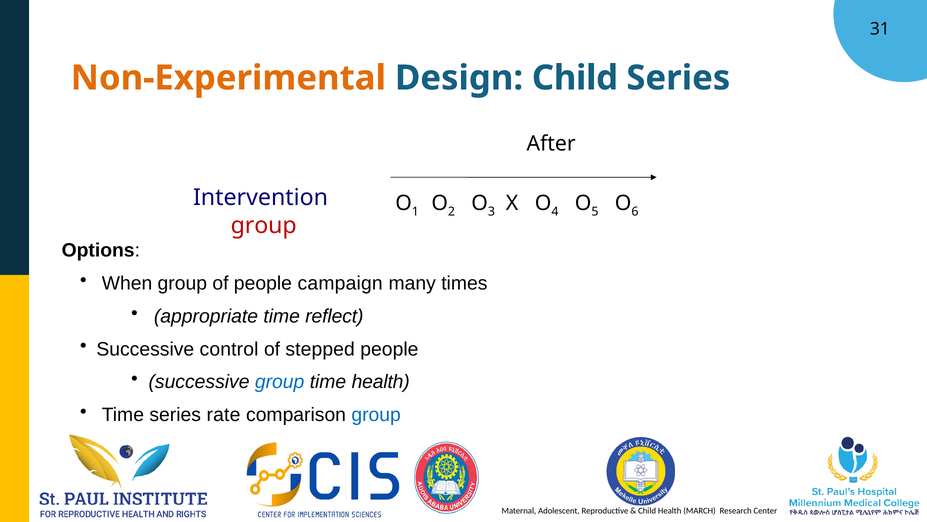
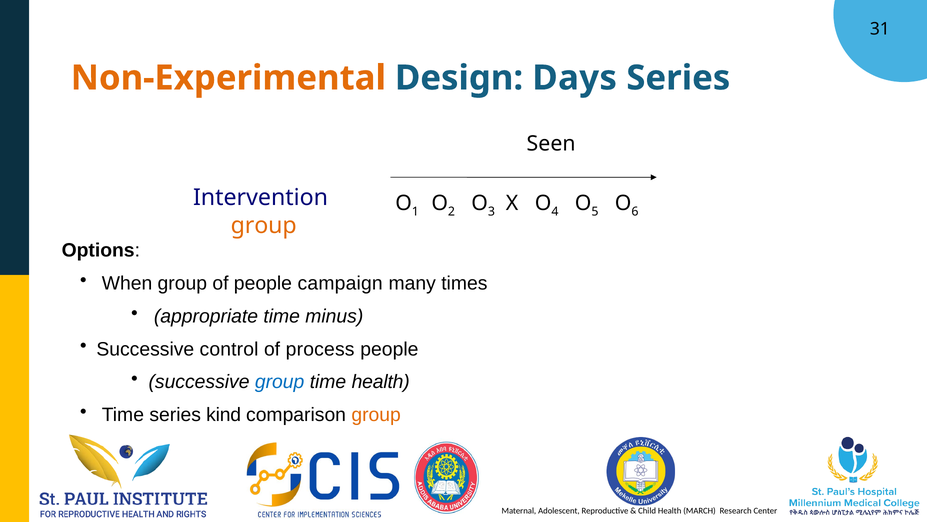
Design Child: Child -> Days
After: After -> Seen
group at (264, 225) colour: red -> orange
reflect: reflect -> minus
stepped: stepped -> process
rate: rate -> kind
group at (376, 415) colour: blue -> orange
